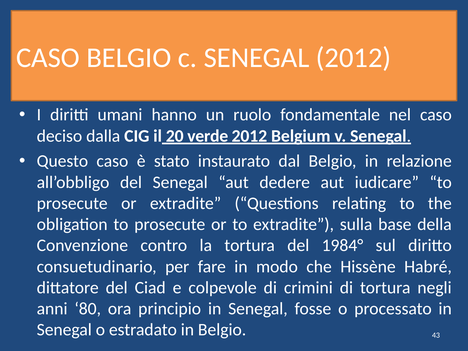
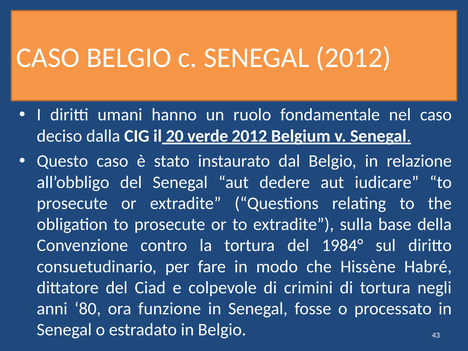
principio: principio -> funzione
